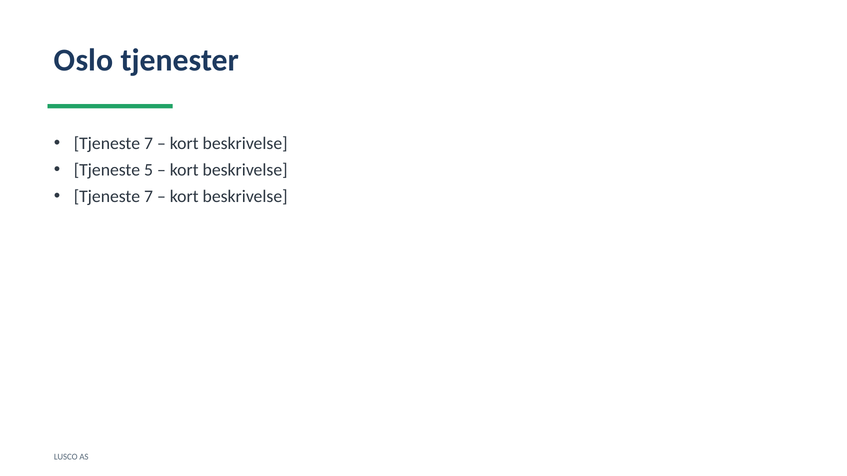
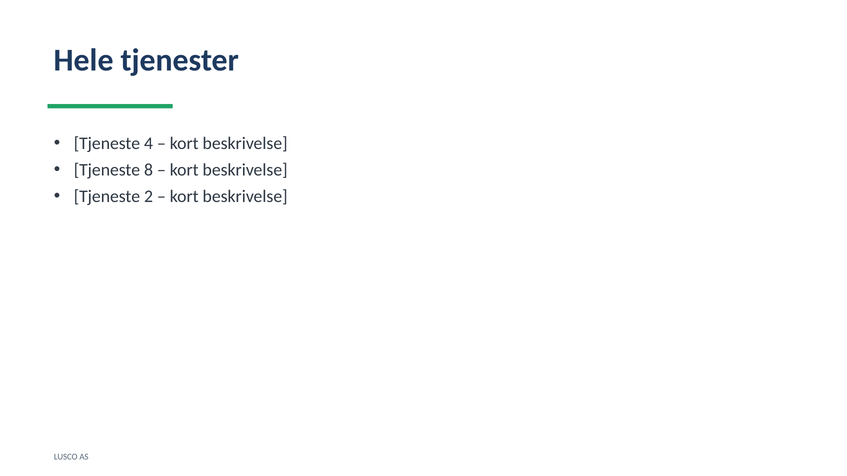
Oslo: Oslo -> Hele
7 at (148, 143): 7 -> 4
5: 5 -> 8
7 at (148, 196): 7 -> 2
